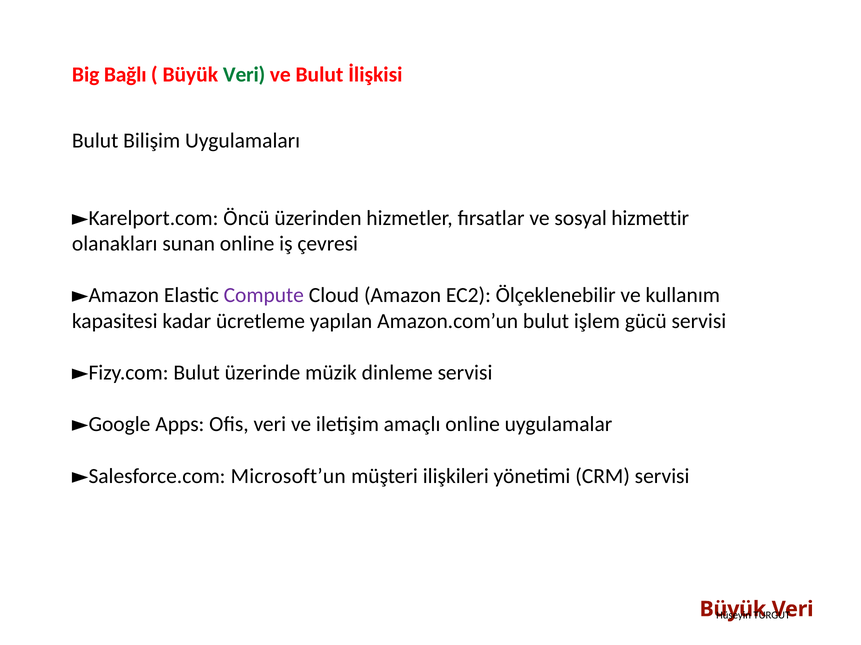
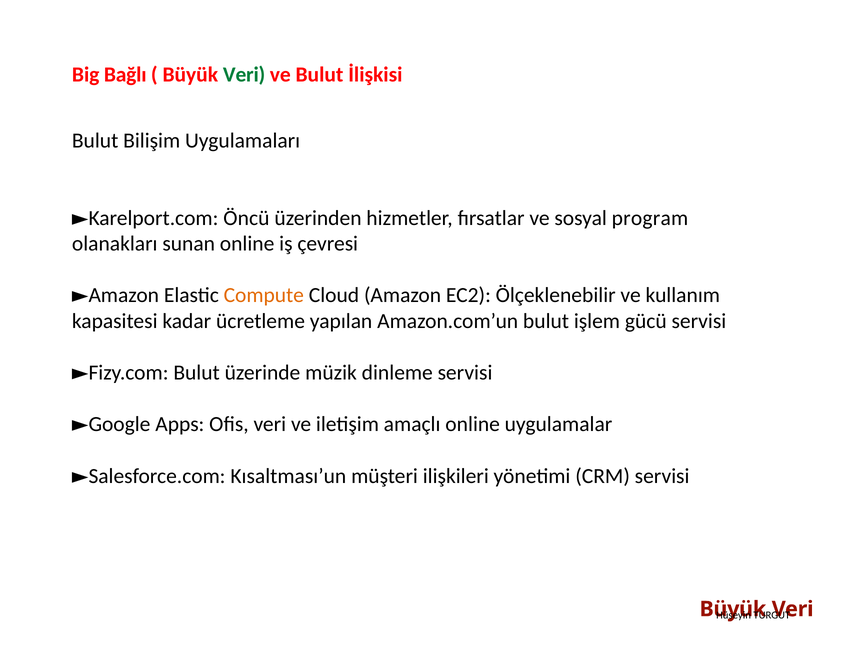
hizmettir: hizmettir -> program
Compute colour: purple -> orange
Microsoft’un: Microsoft’un -> Kısaltması’un
